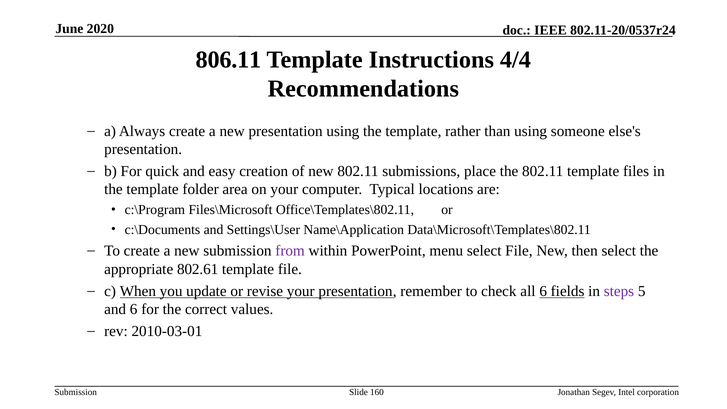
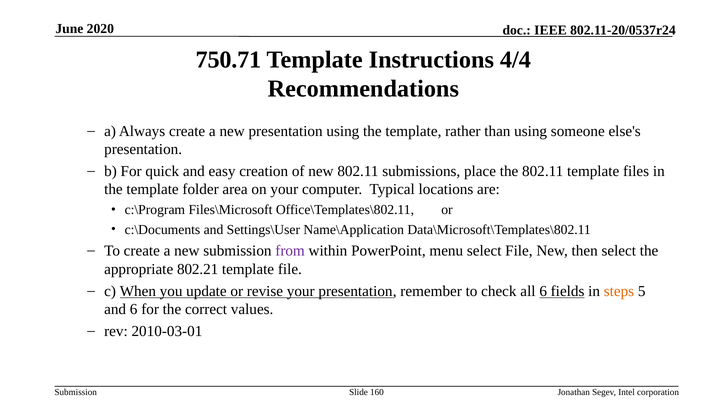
806.11: 806.11 -> 750.71
802.61: 802.61 -> 802.21
steps colour: purple -> orange
